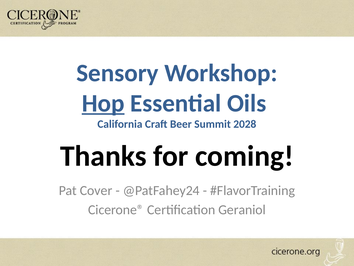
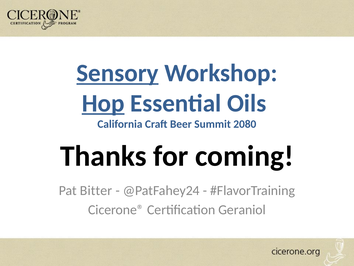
Sensory underline: none -> present
2028: 2028 -> 2080
Cover: Cover -> Bitter
